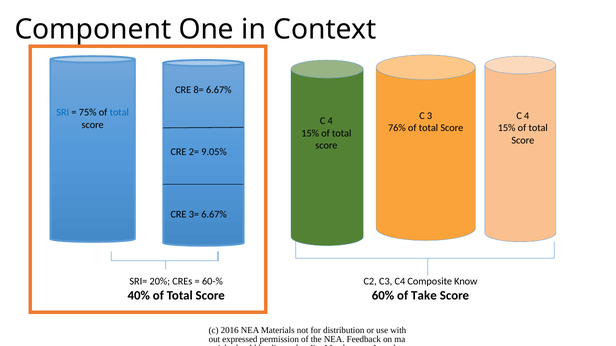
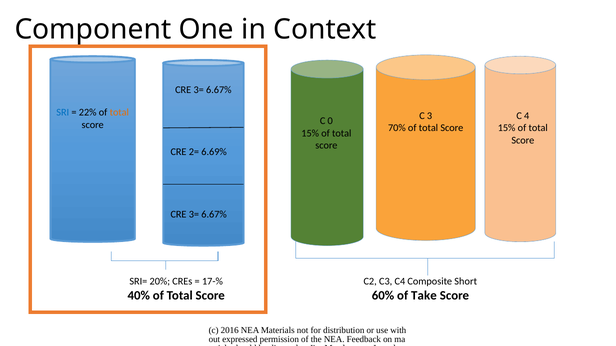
8= at (199, 90): 8= -> 3=
75%: 75% -> 22%
total at (119, 113) colour: blue -> orange
4 at (330, 121): 4 -> 0
76%: 76% -> 70%
9.05%: 9.05% -> 6.69%
60-%: 60-% -> 17-%
Know: Know -> Short
